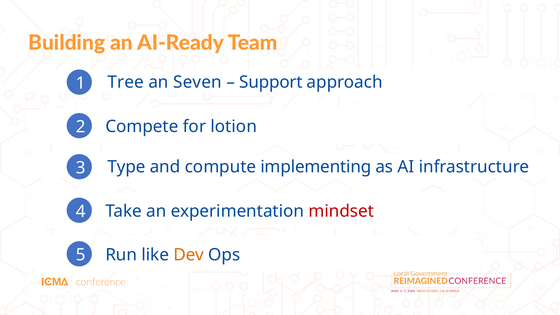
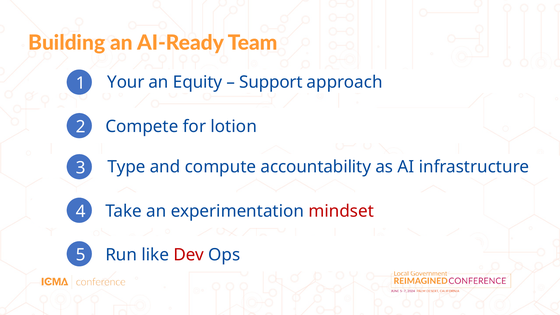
Tree: Tree -> Your
Seven: Seven -> Equity
implementing: implementing -> accountability
Dev colour: orange -> red
